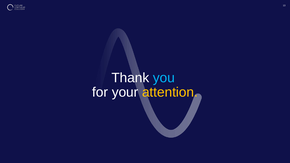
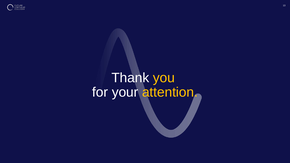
you colour: light blue -> yellow
